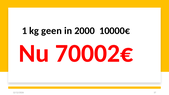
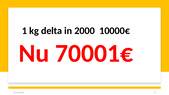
geen: geen -> delta
70002€: 70002€ -> 70001€
